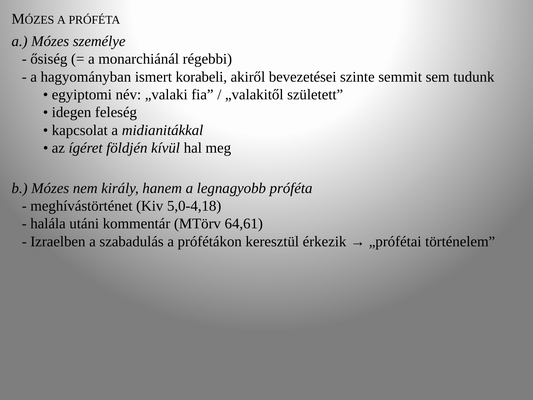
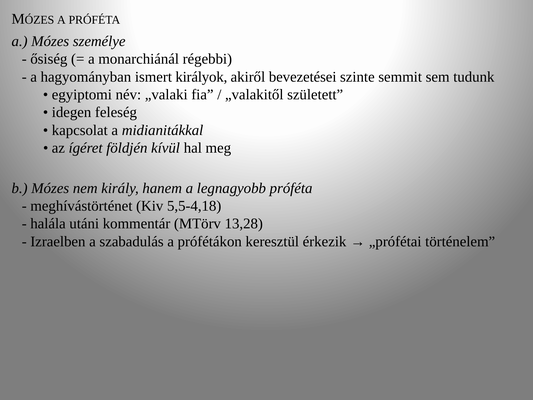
korabeli: korabeli -> királyok
5,0-4,18: 5,0-4,18 -> 5,5-4,18
64,61: 64,61 -> 13,28
